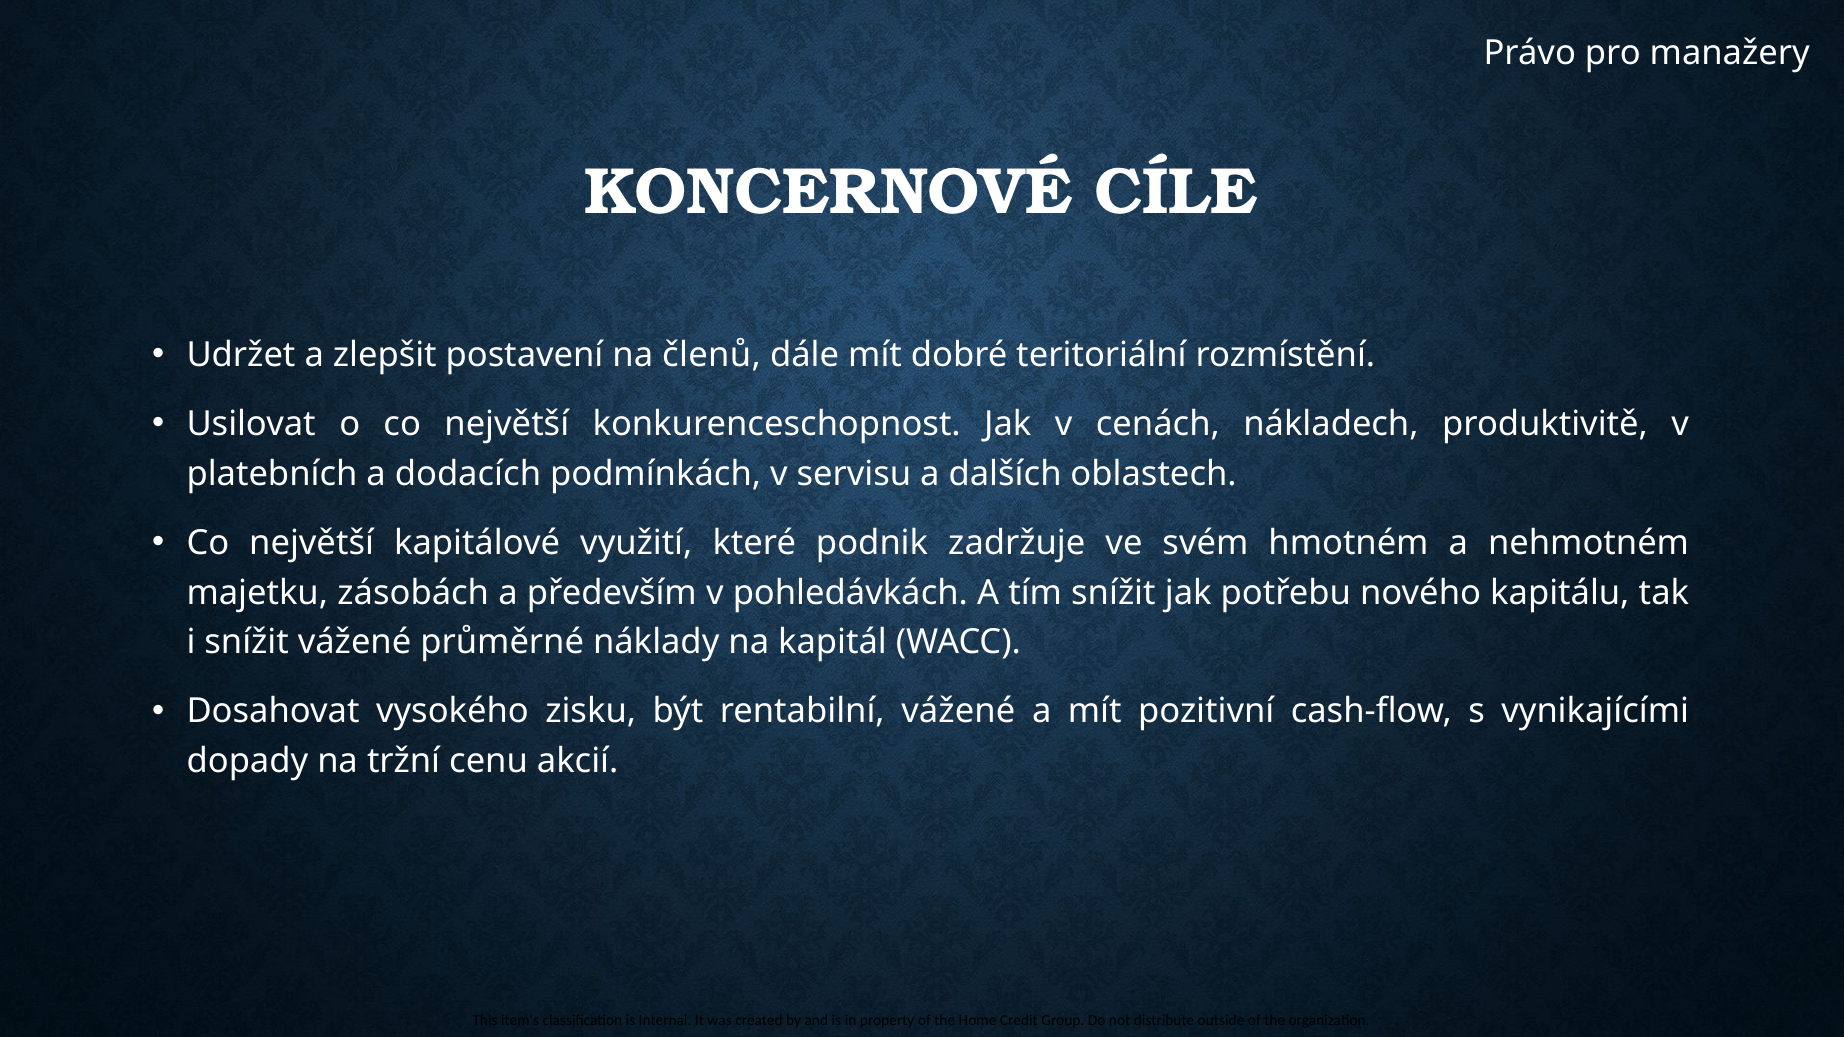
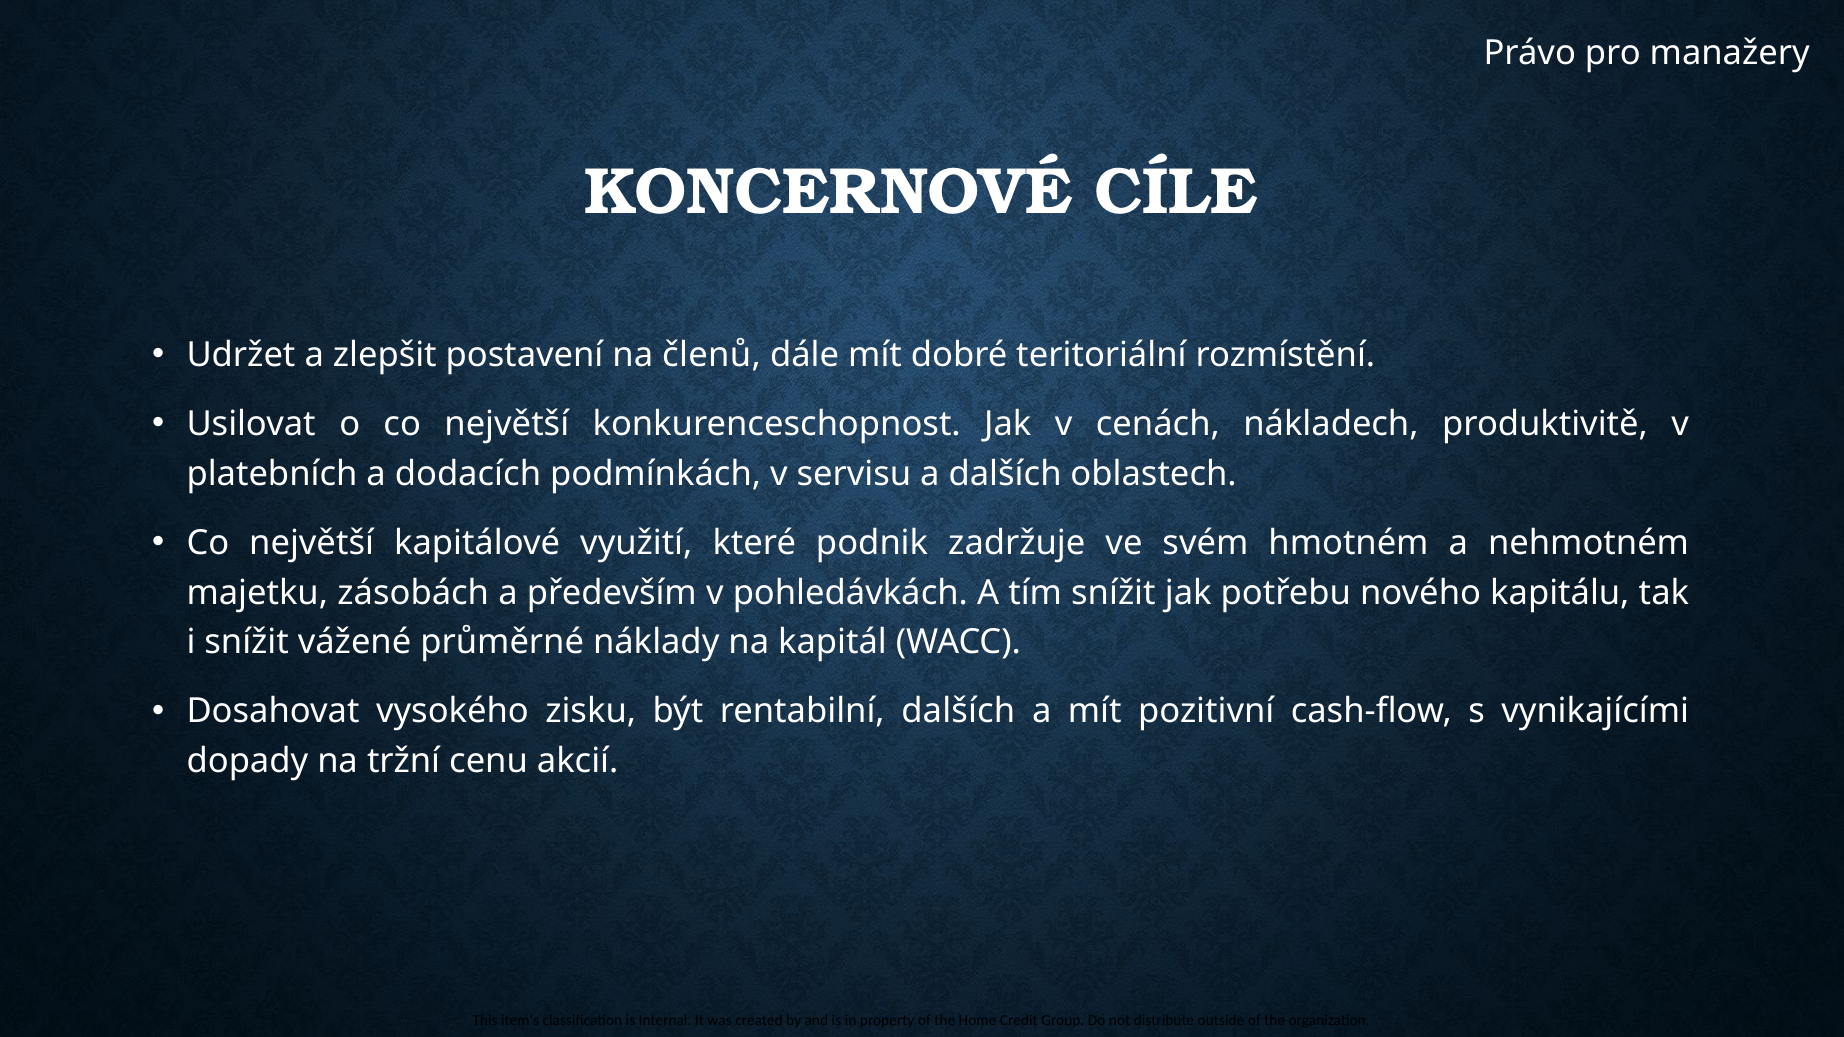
rentabilní vážené: vážené -> dalších
